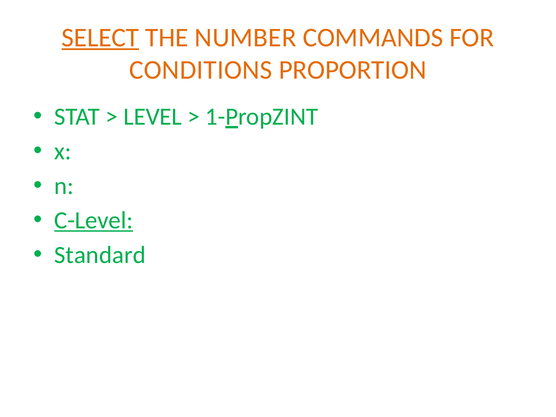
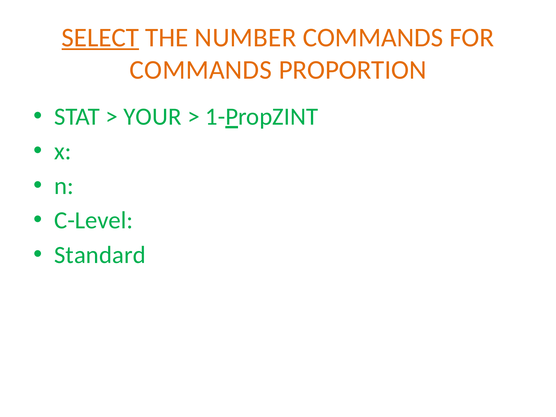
CONDITIONS at (201, 70): CONDITIONS -> COMMANDS
LEVEL: LEVEL -> YOUR
C-Level underline: present -> none
